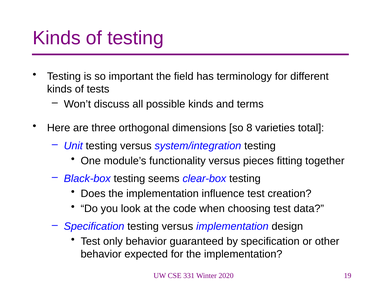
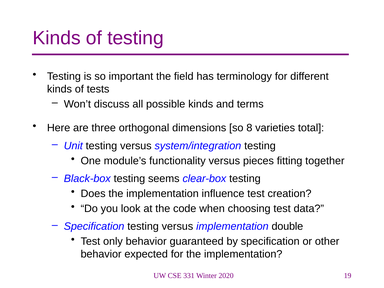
design: design -> double
